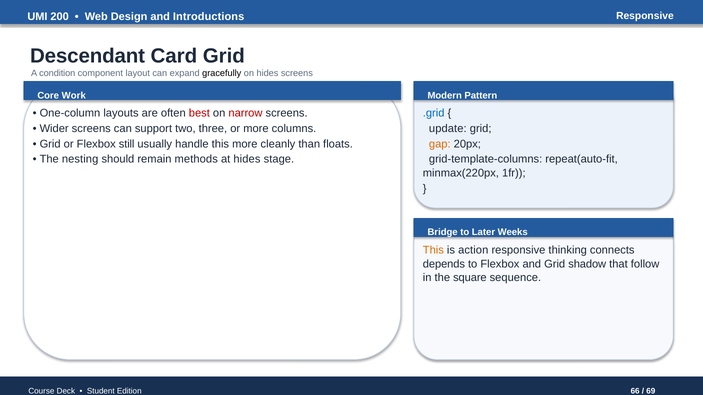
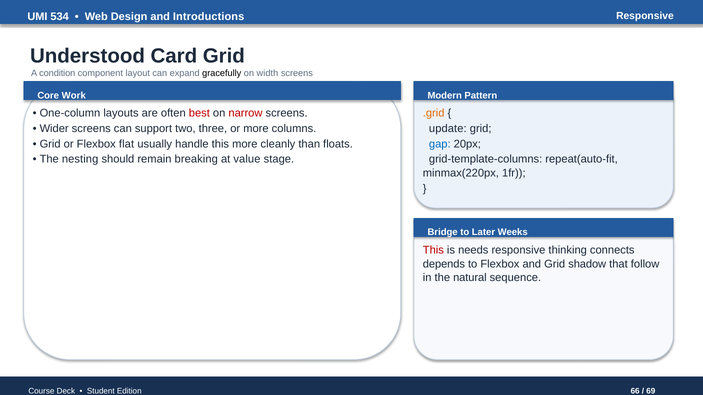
200: 200 -> 534
Descendant: Descendant -> Understood
on hides: hides -> width
.grid colour: blue -> orange
still: still -> flat
gap colour: orange -> blue
methods: methods -> breaking
at hides: hides -> value
This at (433, 250) colour: orange -> red
action: action -> needs
square: square -> natural
